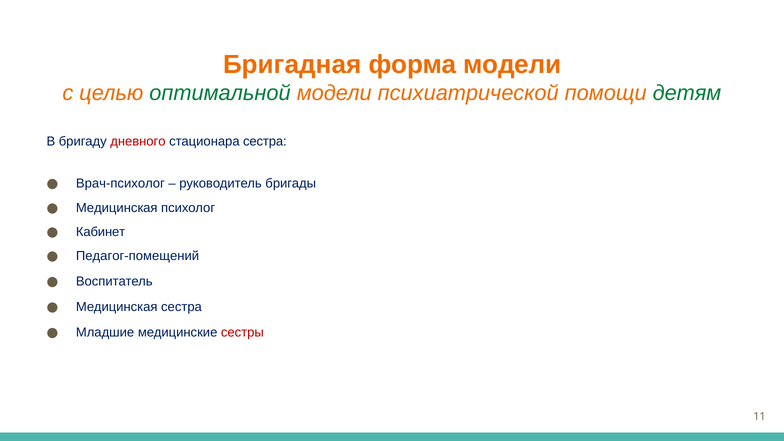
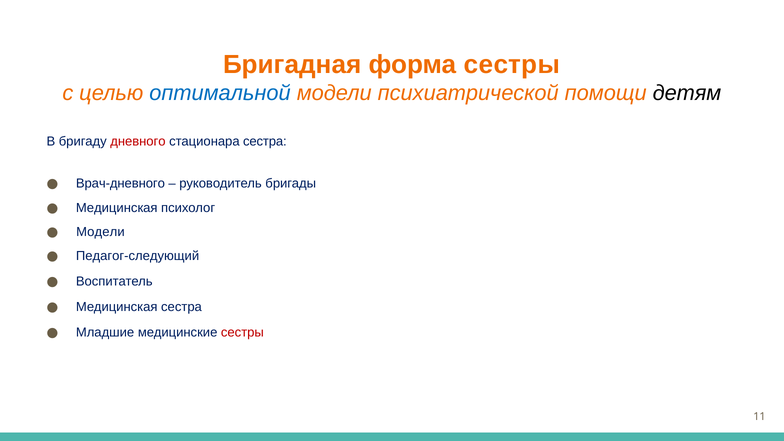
форма модели: модели -> сестры
оптимальной colour: green -> blue
детям colour: green -> black
Врач-психолог: Врач-психолог -> Врач-дневного
Кабинет at (101, 232): Кабинет -> Модели
Педагог-помещений: Педагог-помещений -> Педагог-следующий
